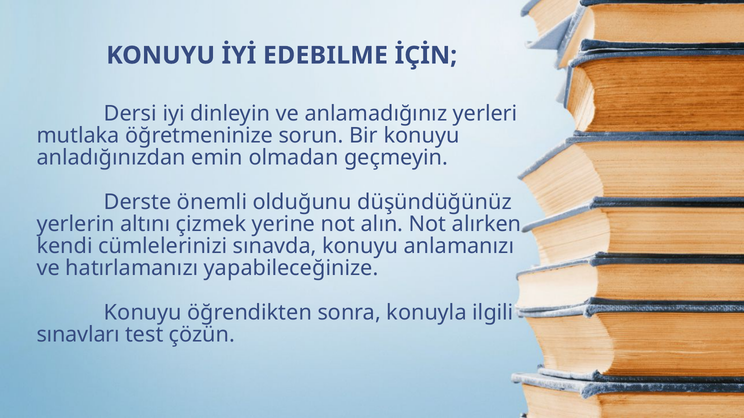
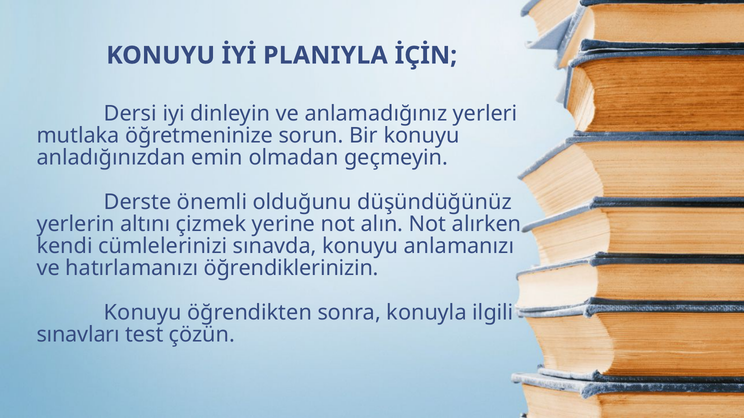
EDEBILME: EDEBILME -> PLANIYLA
yapabileceğinize: yapabileceğinize -> öğrendiklerinizin
